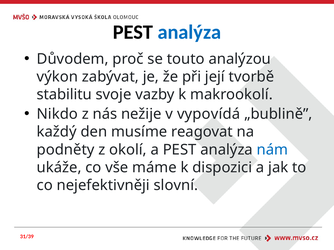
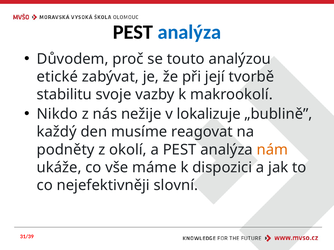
výkon: výkon -> etické
vypovídá: vypovídá -> lokalizuje
nám colour: blue -> orange
